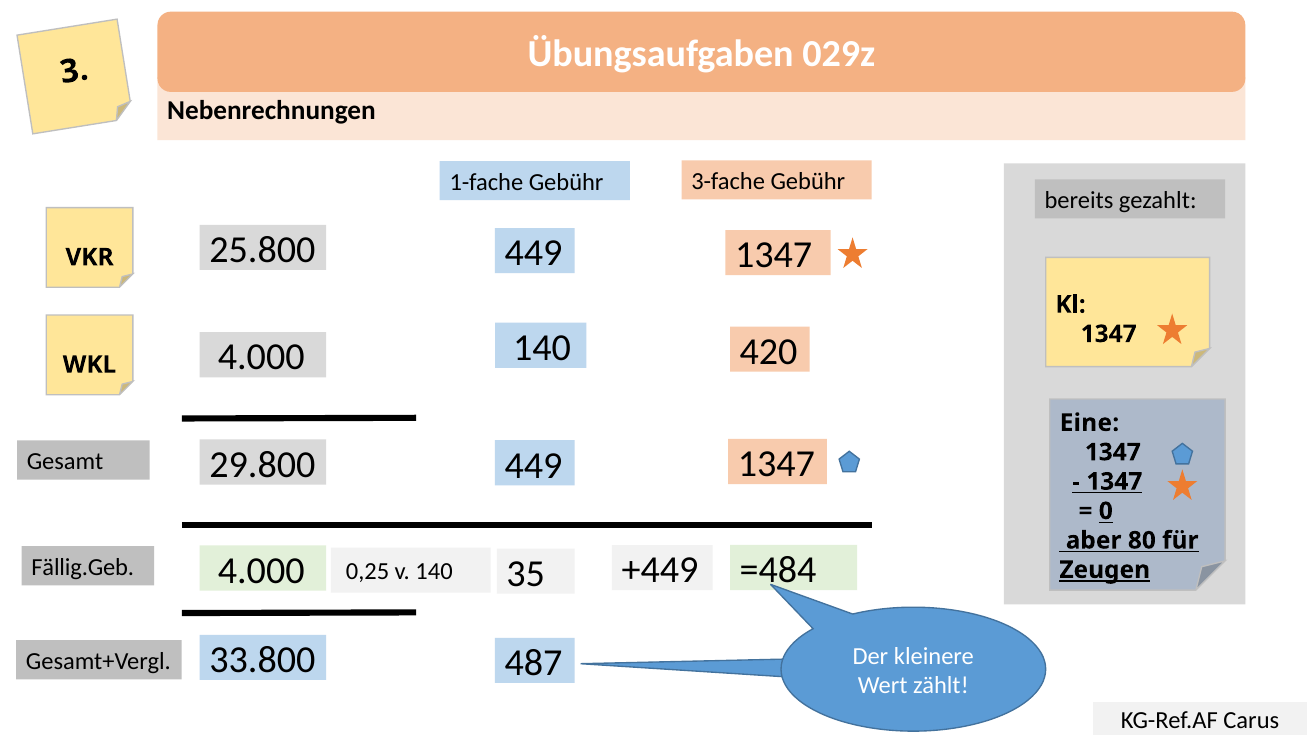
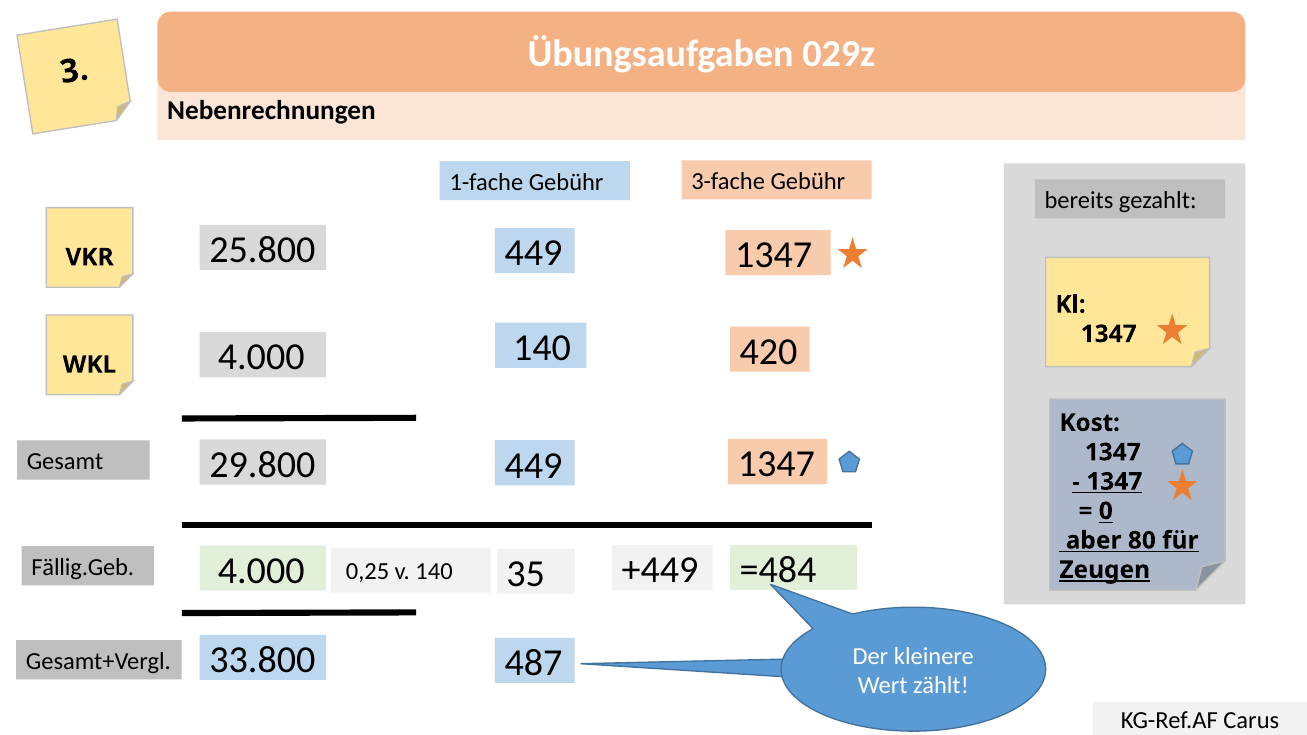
Eine: Eine -> Kost
